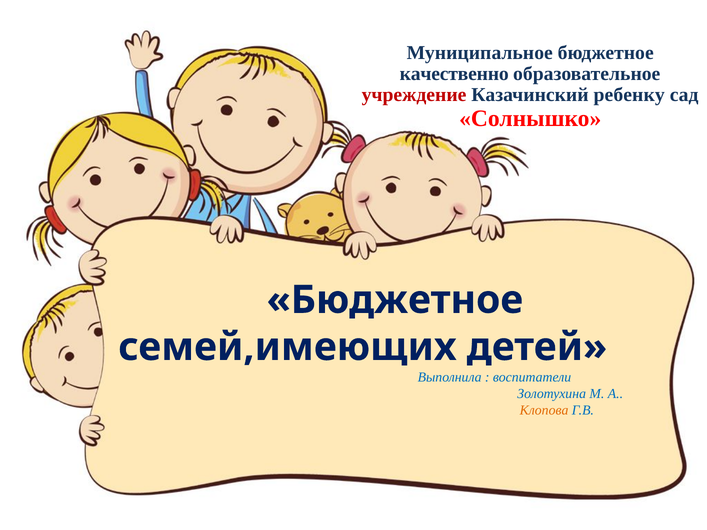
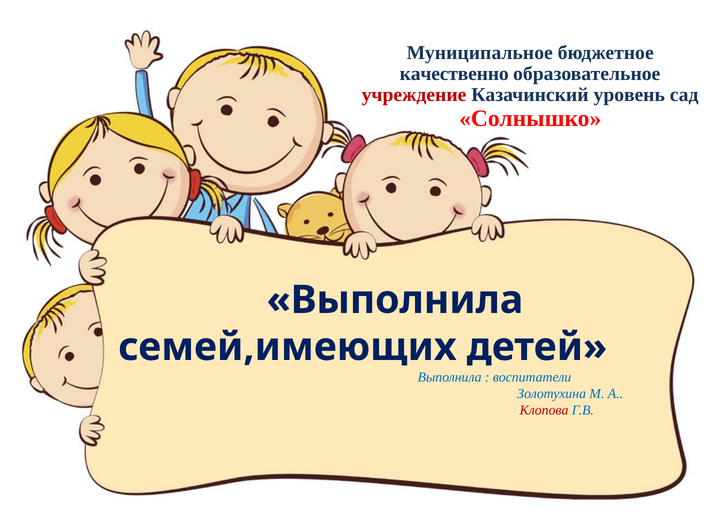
ребенку: ребенку -> уровень
Бюджетное at (395, 300): Бюджетное -> Выполнила
Клопова colour: orange -> red
